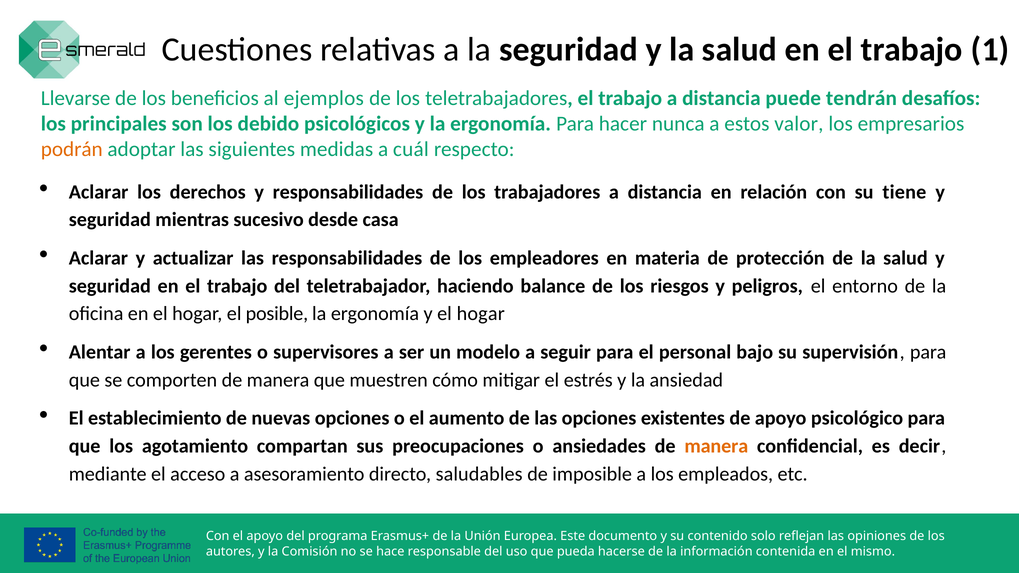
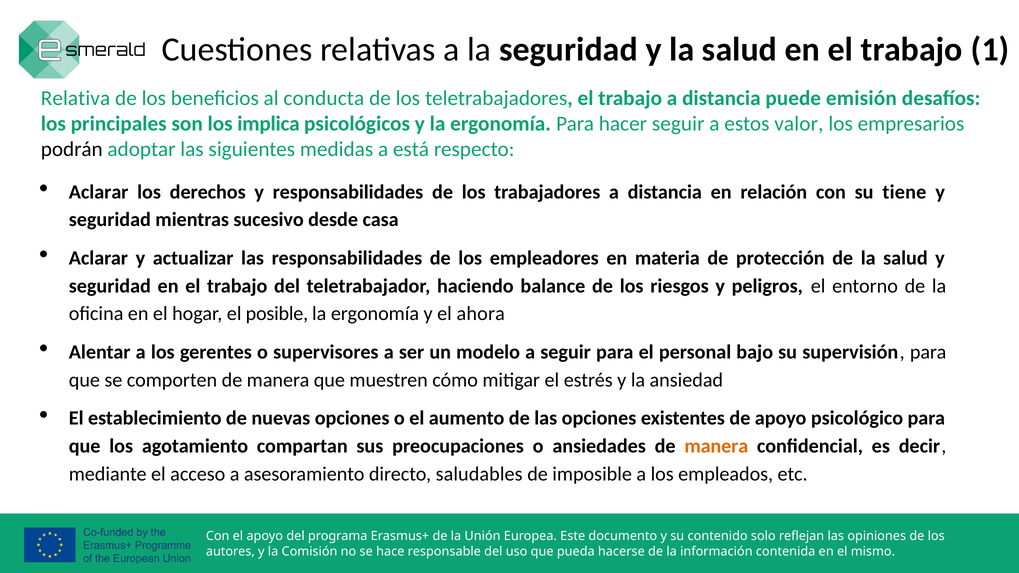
Llevarse: Llevarse -> Relativa
ejemplos: ejemplos -> conducta
tendrán: tendrán -> emisión
debido: debido -> implica
hacer nunca: nunca -> seguir
podrán colour: orange -> black
cuál: cuál -> está
y el hogar: hogar -> ahora
